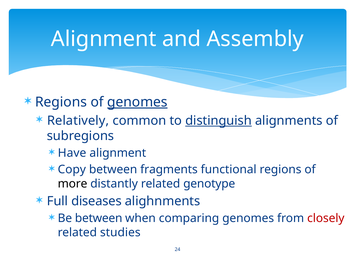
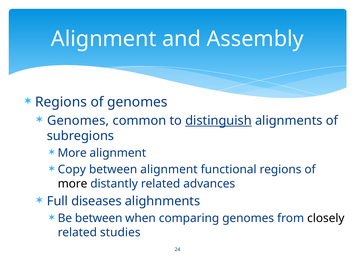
genomes at (137, 102) underline: present -> none
Relatively at (78, 121): Relatively -> Genomes
Have at (72, 153): Have -> More
between fragments: fragments -> alignment
genotype: genotype -> advances
closely colour: red -> black
